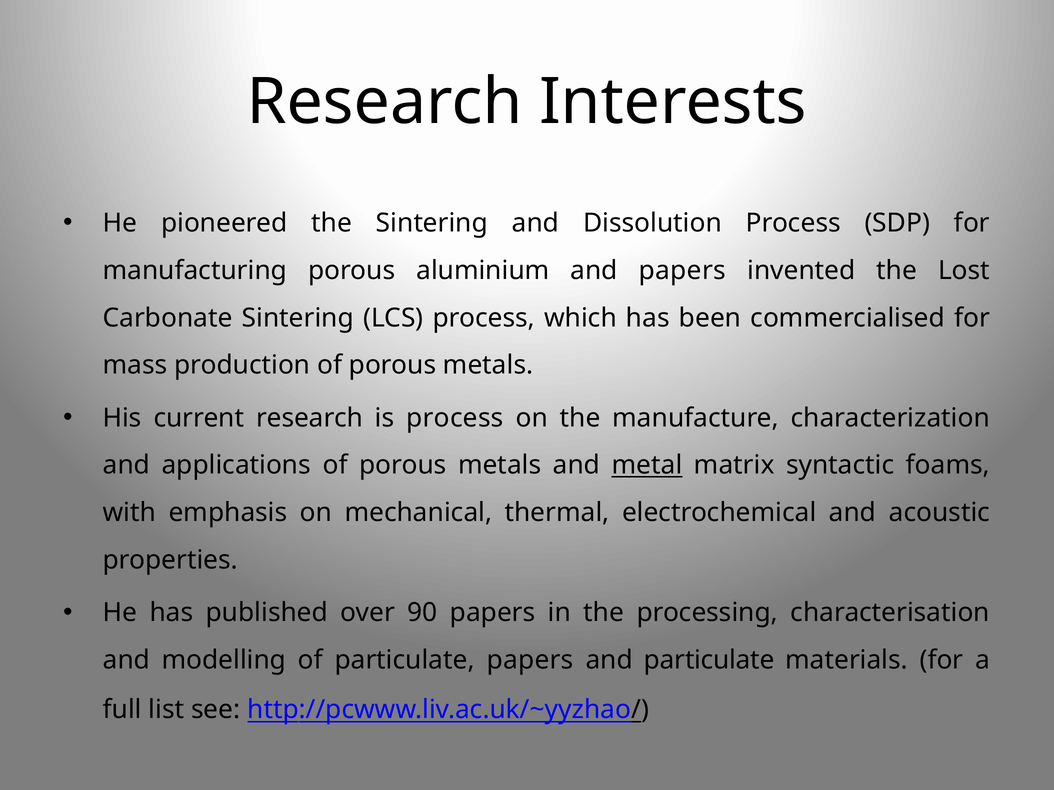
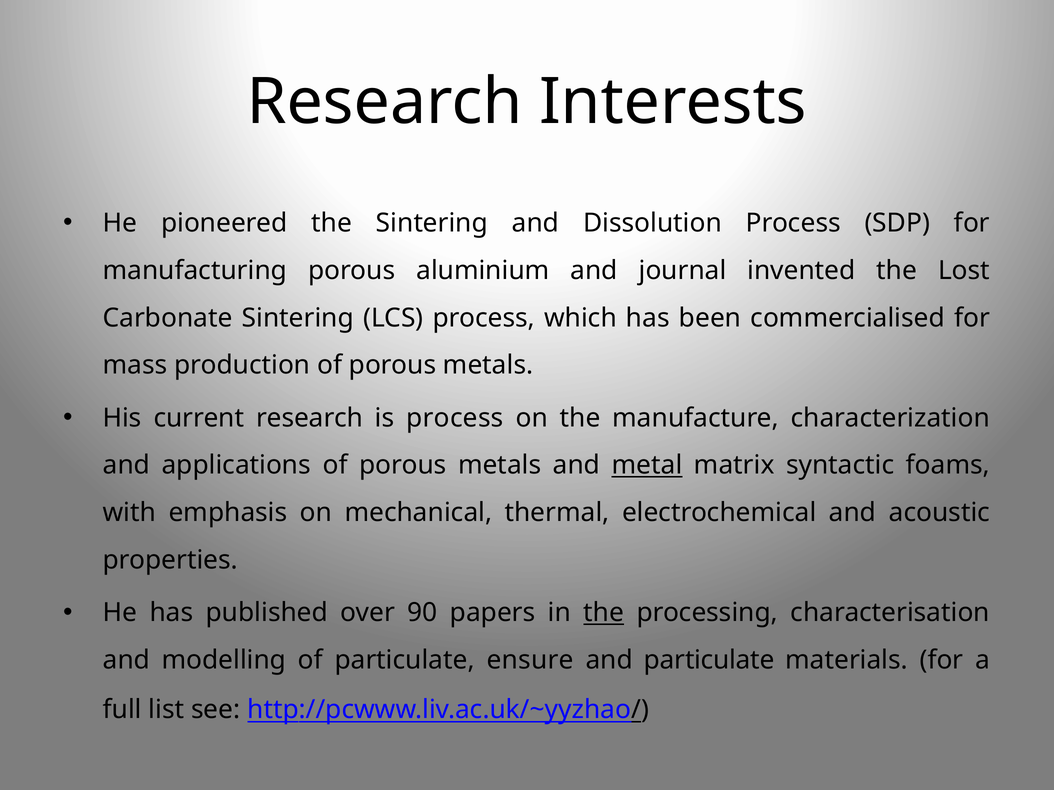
and papers: papers -> journal
the at (604, 613) underline: none -> present
particulate papers: papers -> ensure
